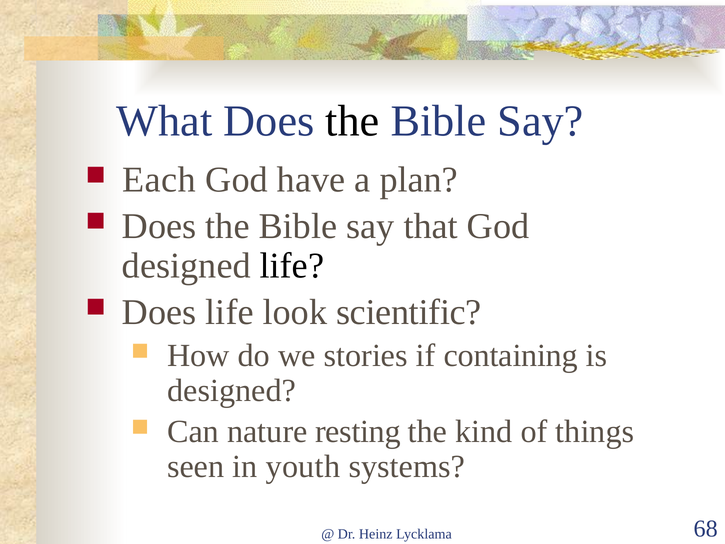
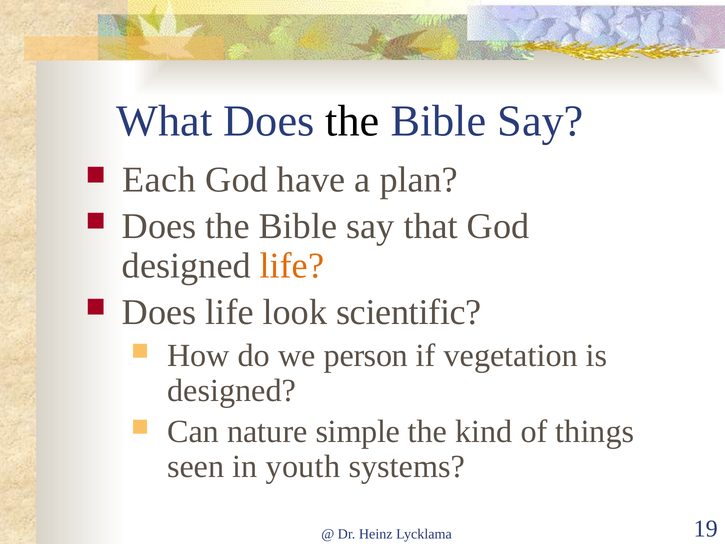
life at (292, 266) colour: black -> orange
stories: stories -> person
containing: containing -> vegetation
resting: resting -> simple
68: 68 -> 19
